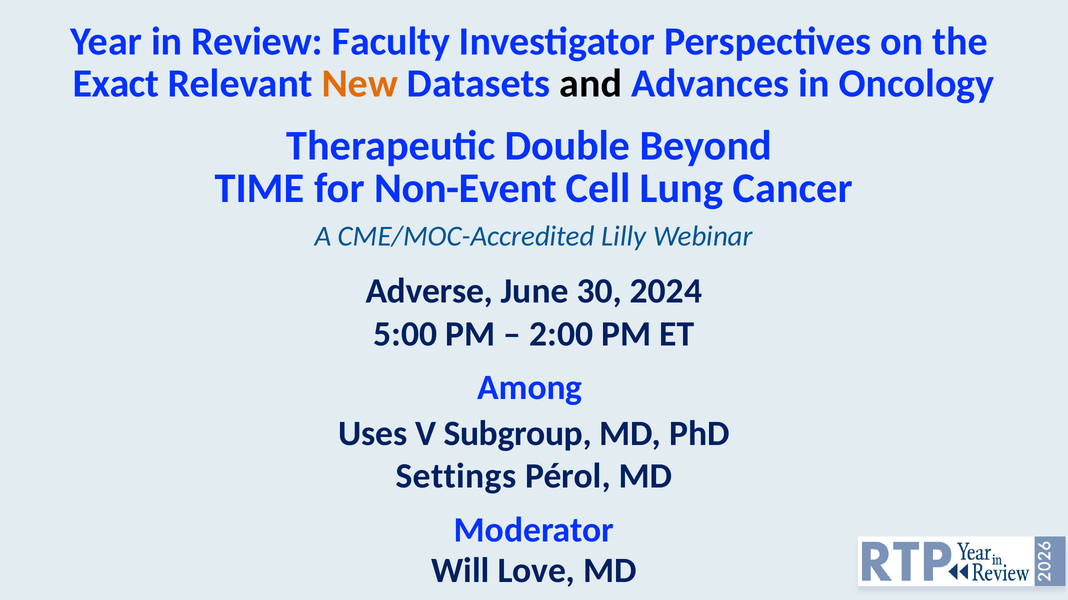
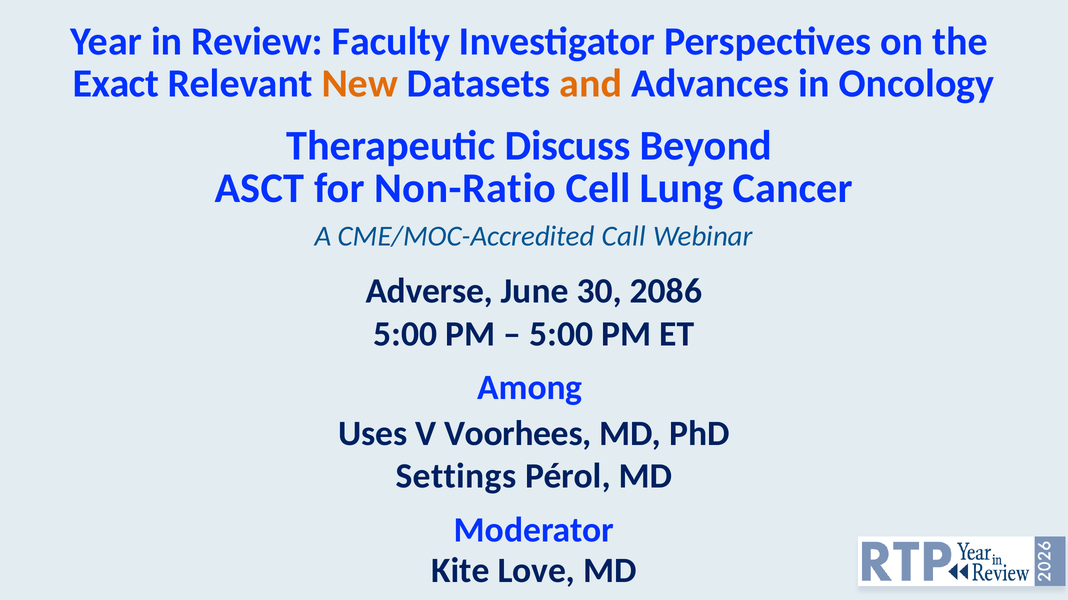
and colour: black -> orange
Double: Double -> Discuss
TIME: TIME -> ASCT
Non-Event: Non-Event -> Non-Ratio
Lilly: Lilly -> Call
2024: 2024 -> 2086
2:00 at (561, 334): 2:00 -> 5:00
Subgroup: Subgroup -> Voorhees
Will: Will -> Kite
